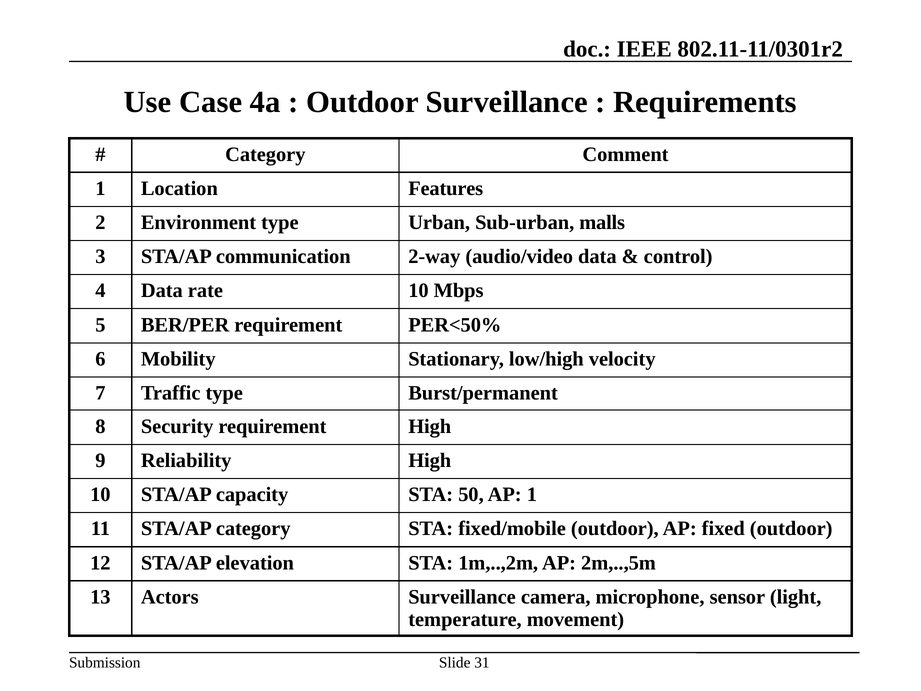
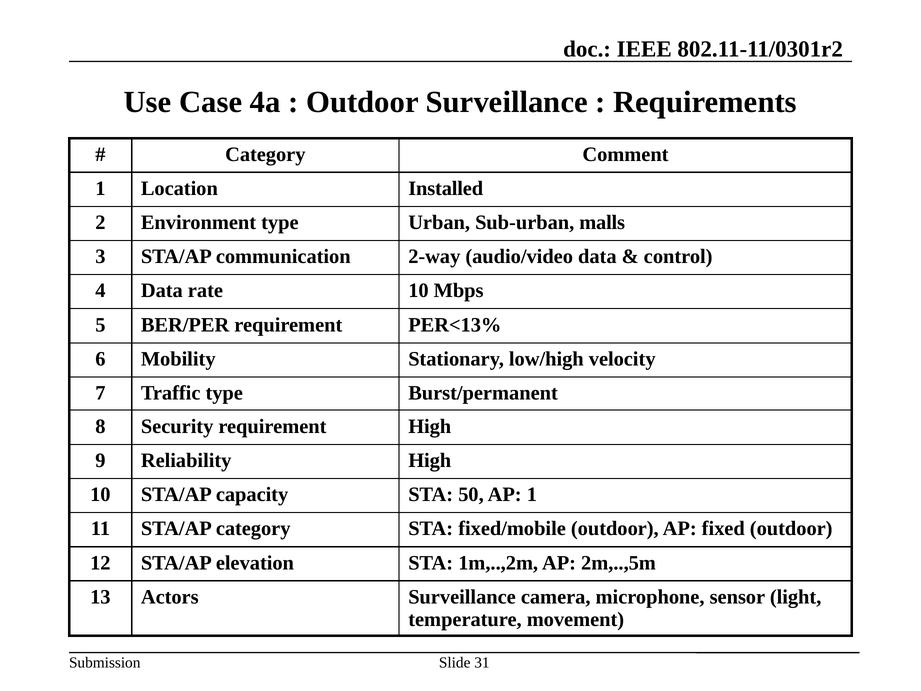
Features: Features -> Installed
PER<50%: PER<50% -> PER<13%
